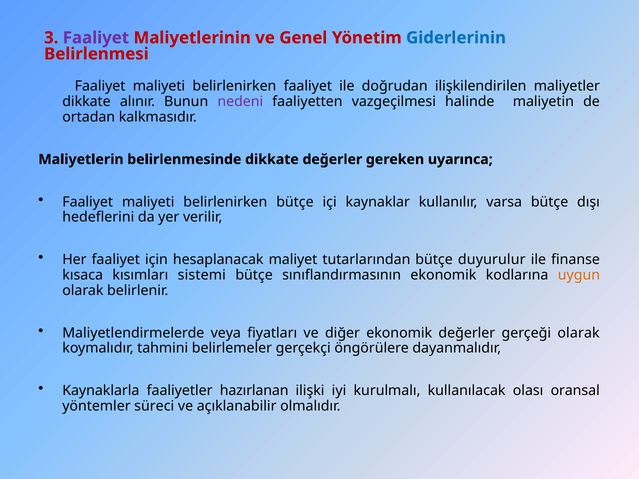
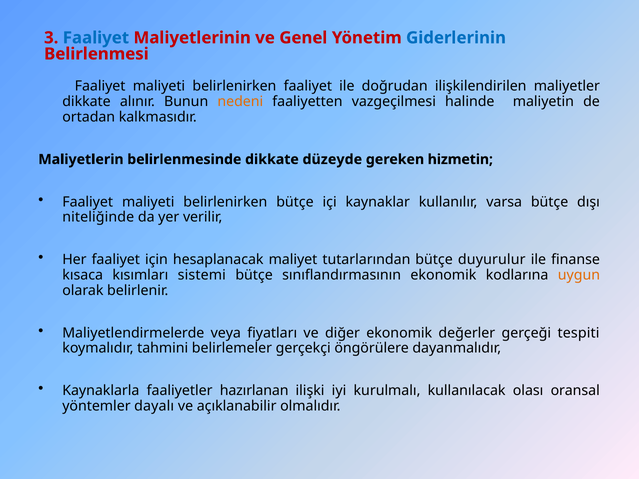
Faaliyet at (96, 38) colour: purple -> blue
nedeni colour: purple -> orange
dikkate değerler: değerler -> düzeyde
uyarınca: uyarınca -> hizmetin
hedeflerini: hedeflerini -> niteliğinde
gerçeği olarak: olarak -> tespiti
süreci: süreci -> dayalı
